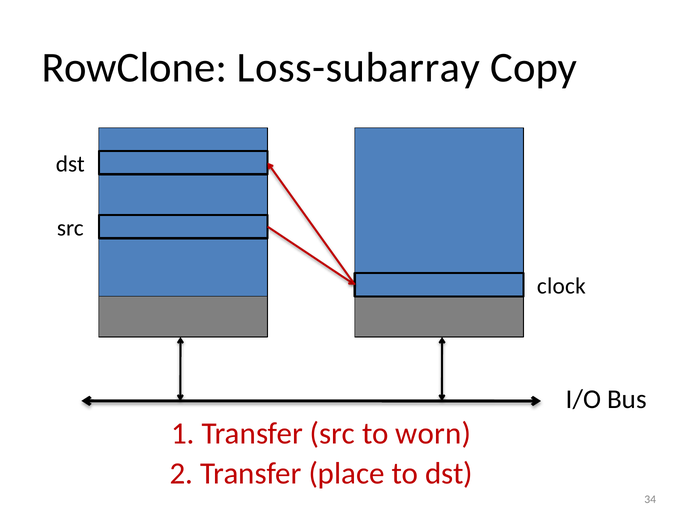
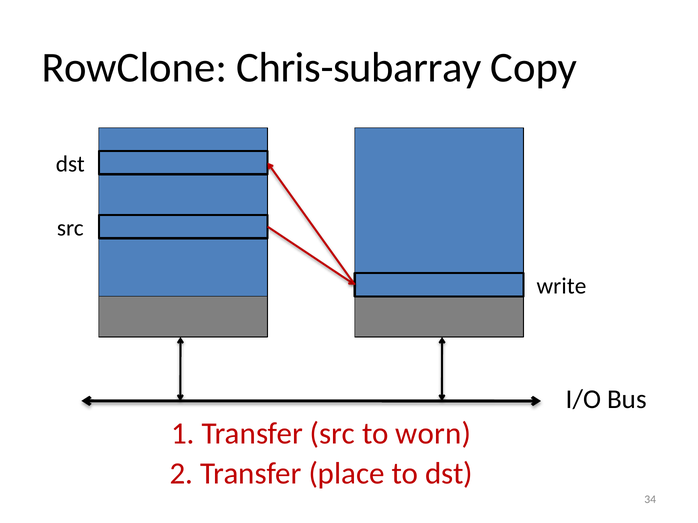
Loss-subarray: Loss-subarray -> Chris-subarray
clock: clock -> write
